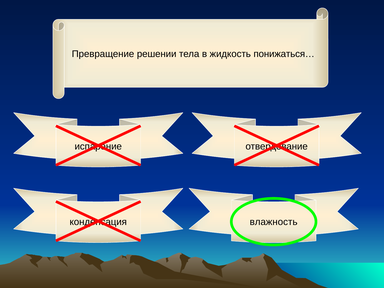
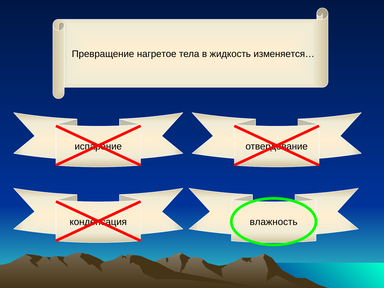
решении: решении -> нагретое
понижаться…: понижаться… -> изменяется…
